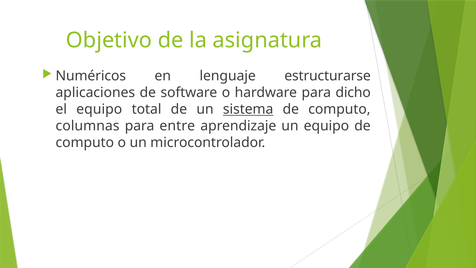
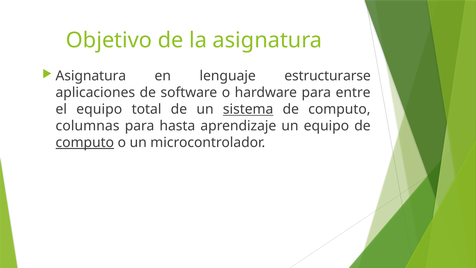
Numéricos at (91, 76): Numéricos -> Asignatura
dicho: dicho -> entre
entre: entre -> hasta
computo at (85, 142) underline: none -> present
